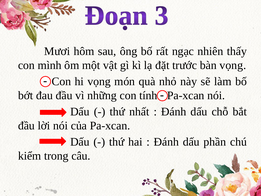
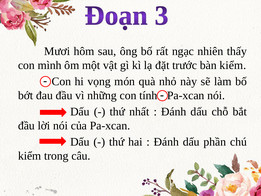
bàn vọng: vọng -> kiểm
